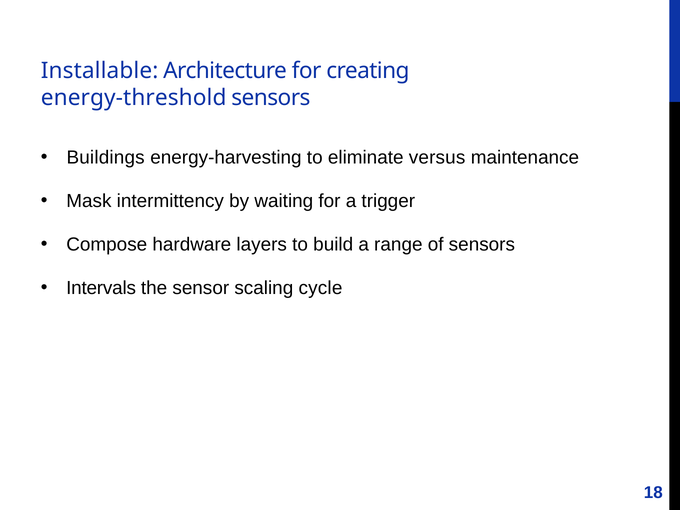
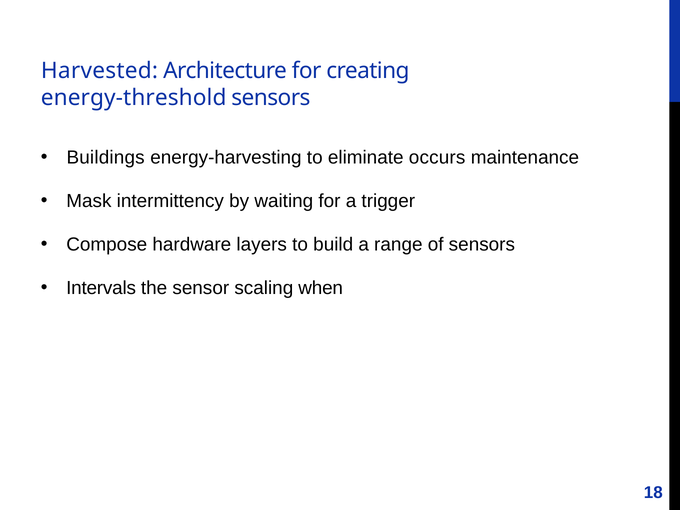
Installable: Installable -> Harvested
versus: versus -> occurs
cycle: cycle -> when
